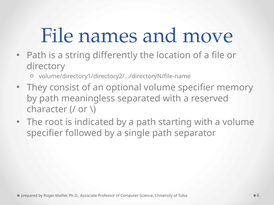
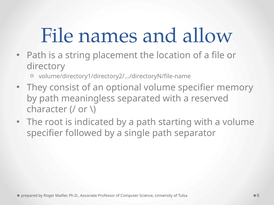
move: move -> allow
differently: differently -> placement
